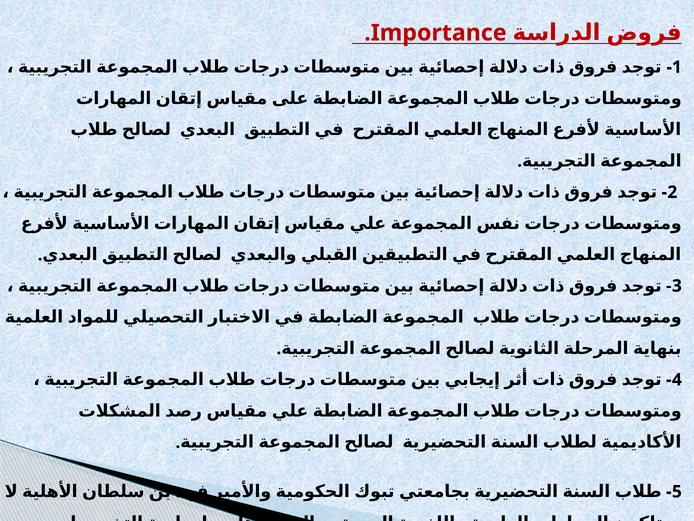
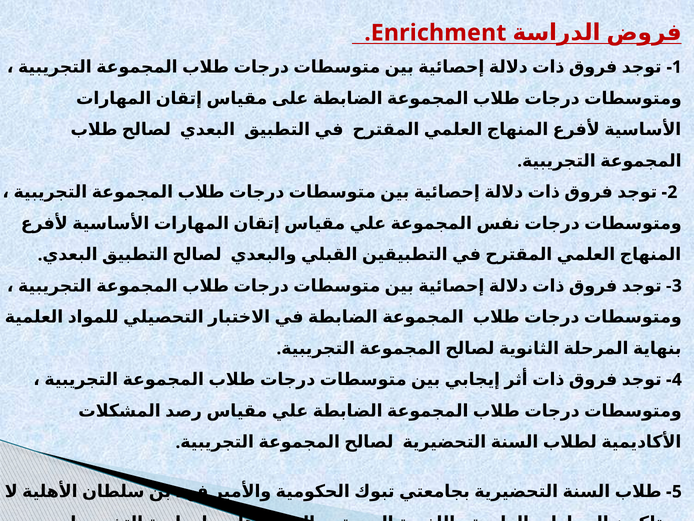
Importance: Importance -> Enrichment
